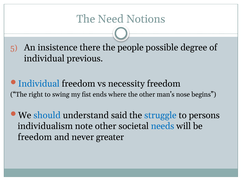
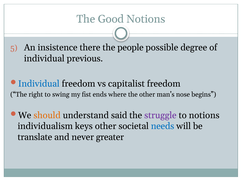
Need: Need -> Good
necessity: necessity -> capitalist
should colour: blue -> orange
struggle colour: blue -> purple
to persons: persons -> notions
note: note -> keys
freedom at (35, 137): freedom -> translate
